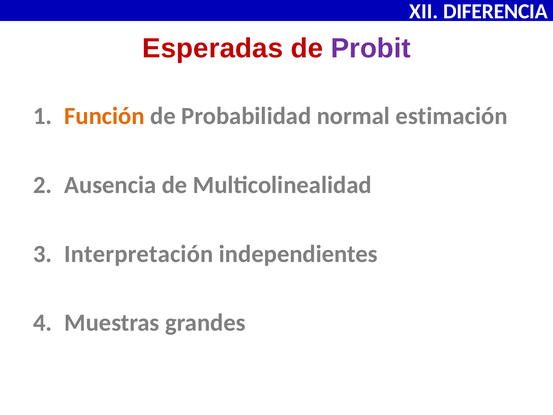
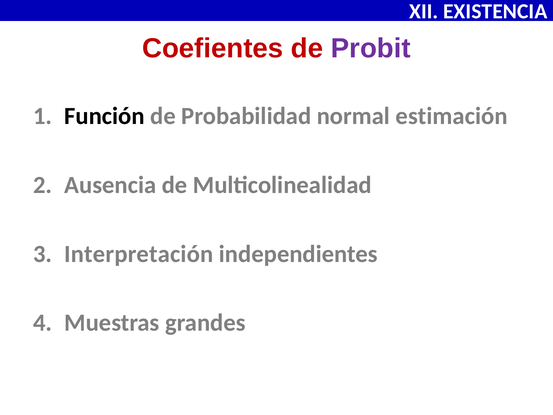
DIFERENCIA: DIFERENCIA -> EXISTENCIA
Esperadas: Esperadas -> Coefientes
Función colour: orange -> black
